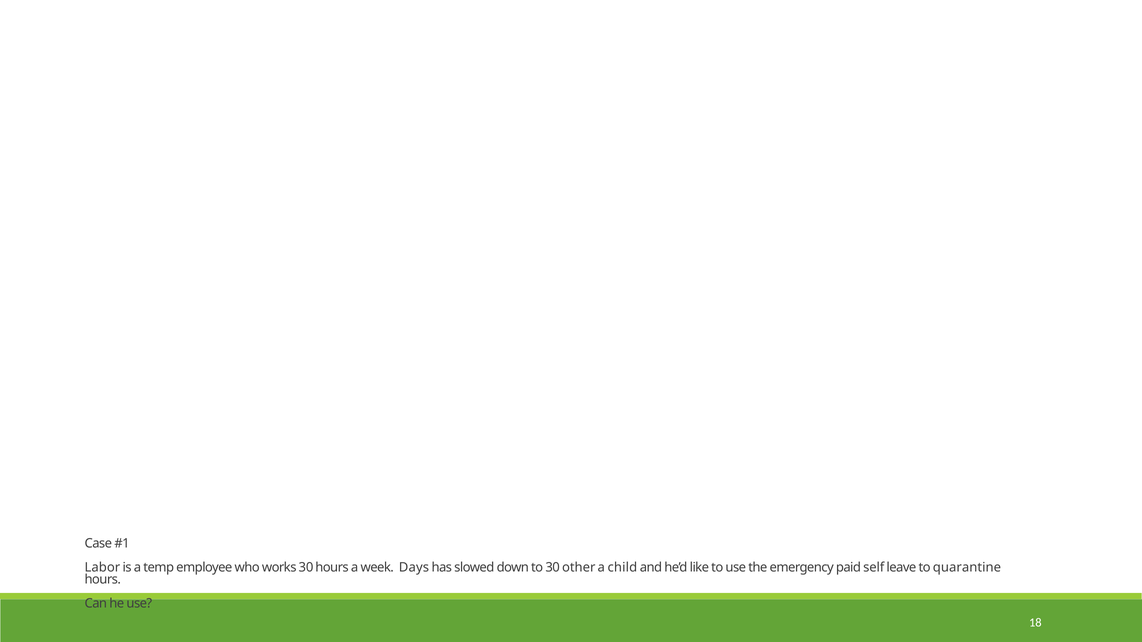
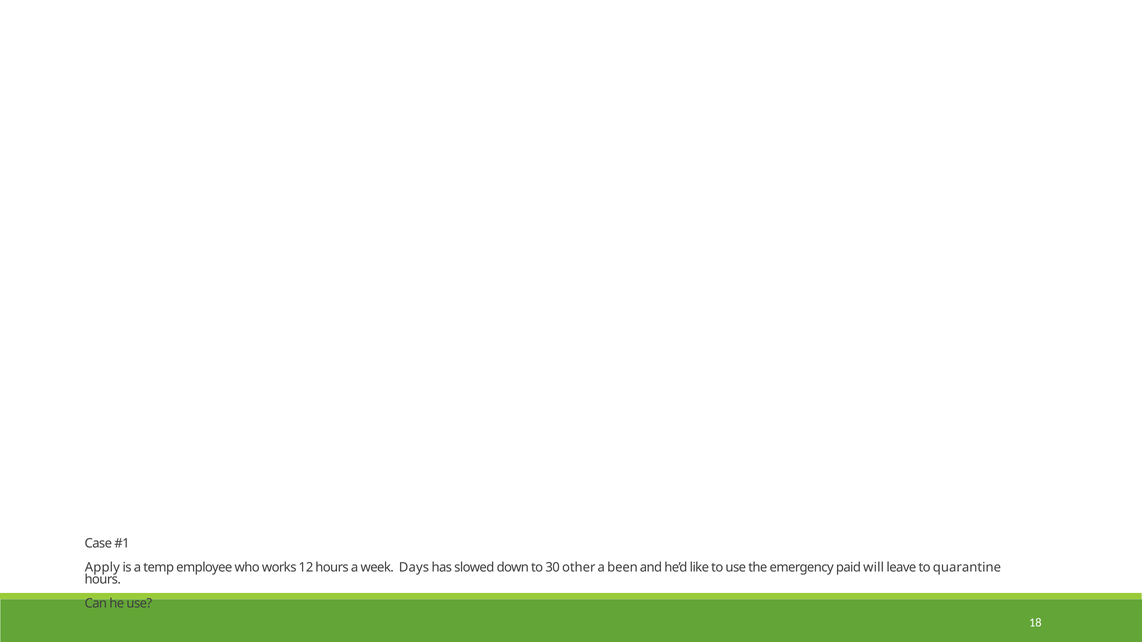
Labor: Labor -> Apply
works 30: 30 -> 12
child: child -> been
self: self -> will
